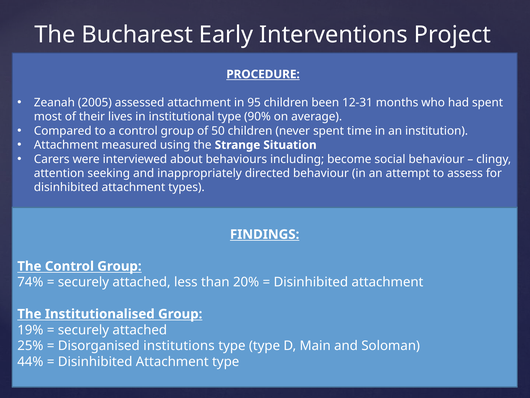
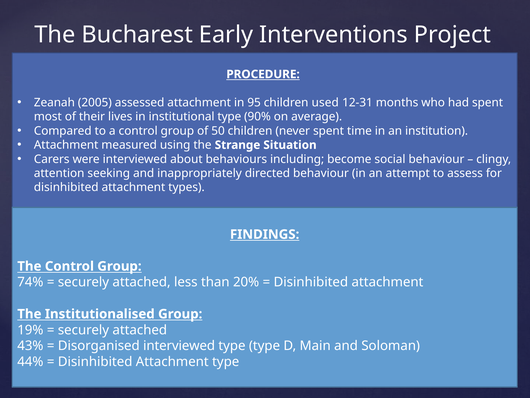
been: been -> used
25%: 25% -> 43%
Disorganised institutions: institutions -> interviewed
